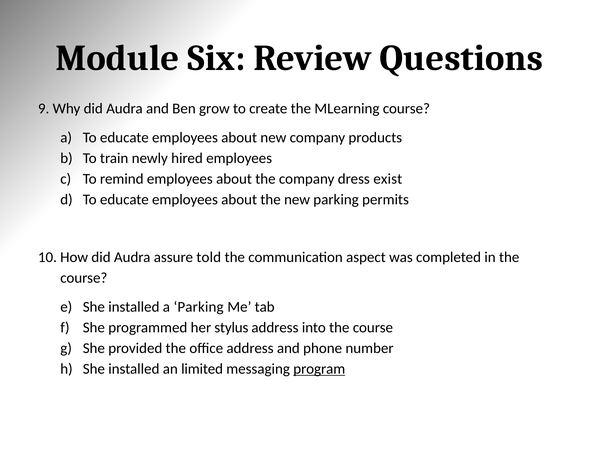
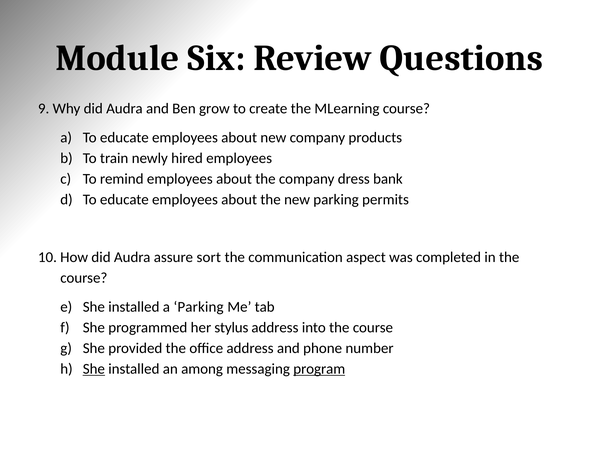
exist: exist -> bank
told: told -> sort
She at (94, 369) underline: none -> present
limited: limited -> among
